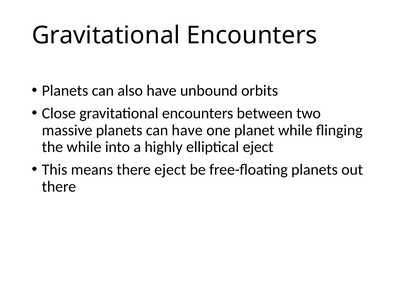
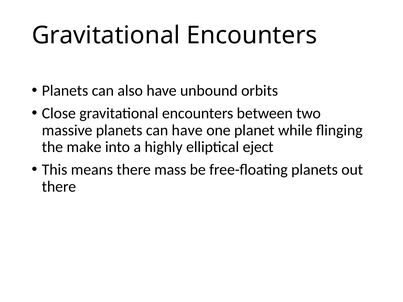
the while: while -> make
there eject: eject -> mass
